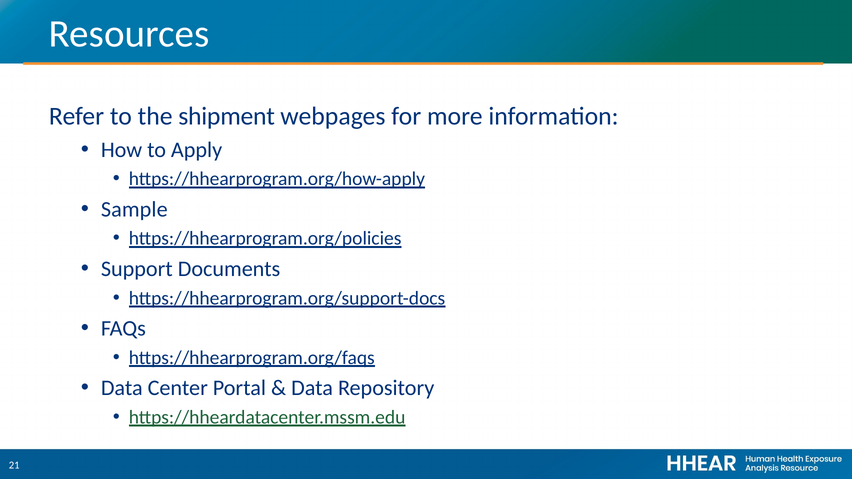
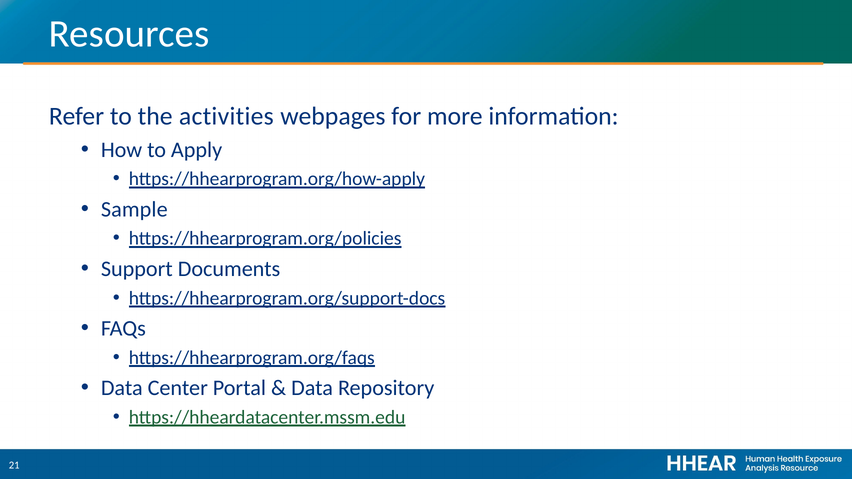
shipment: shipment -> activities
